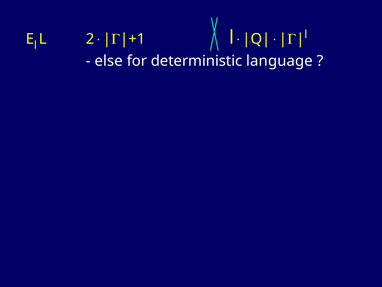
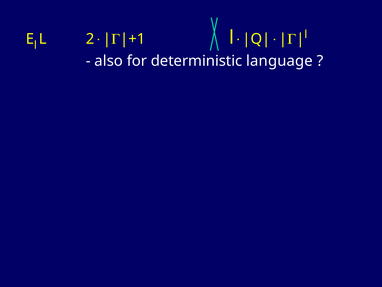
else: else -> also
